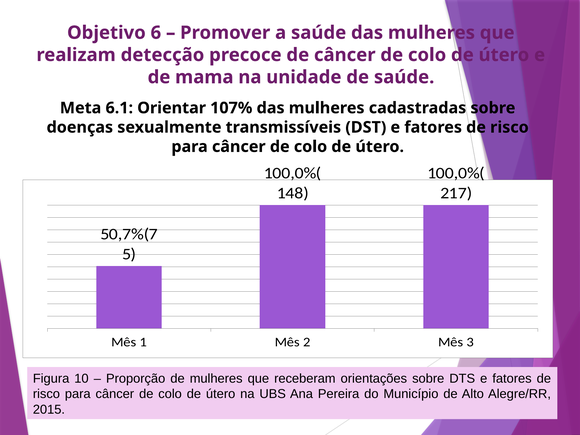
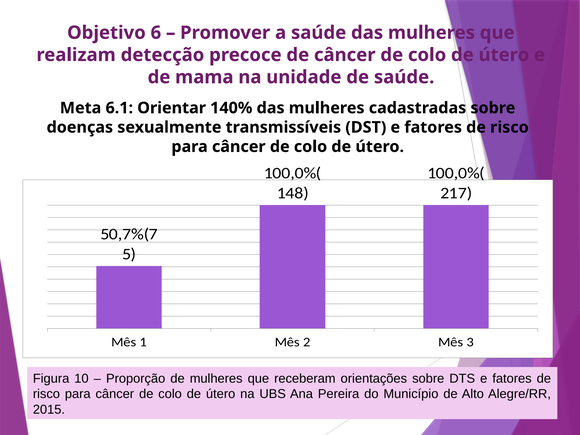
107%: 107% -> 140%
